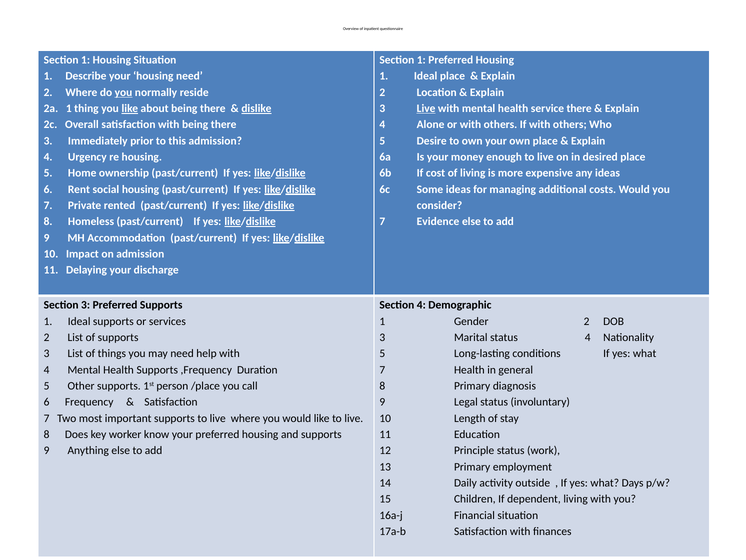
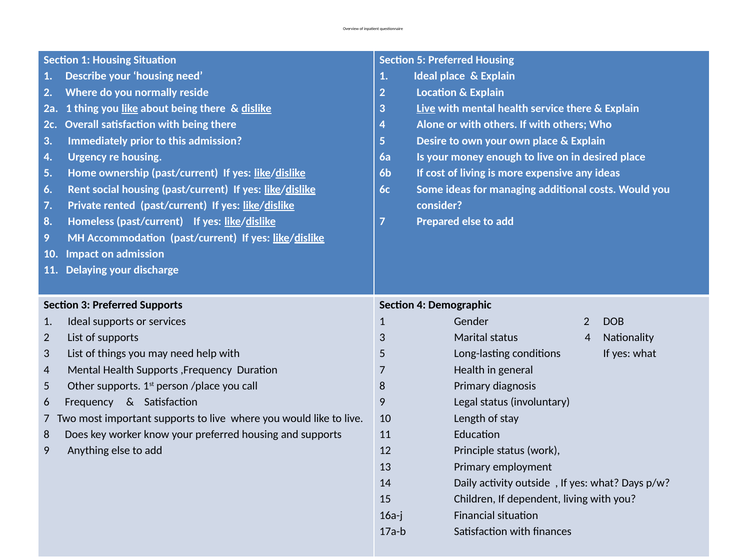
1 at (421, 60): 1 -> 5
you at (124, 92) underline: present -> none
Evidence: Evidence -> Prepared
